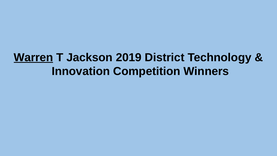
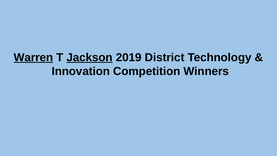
Jackson underline: none -> present
